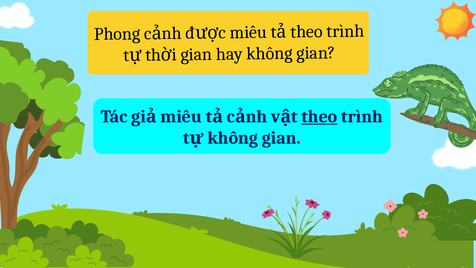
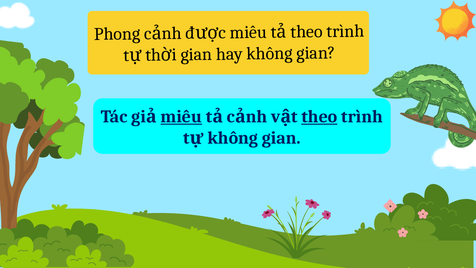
miêu at (181, 116) underline: none -> present
